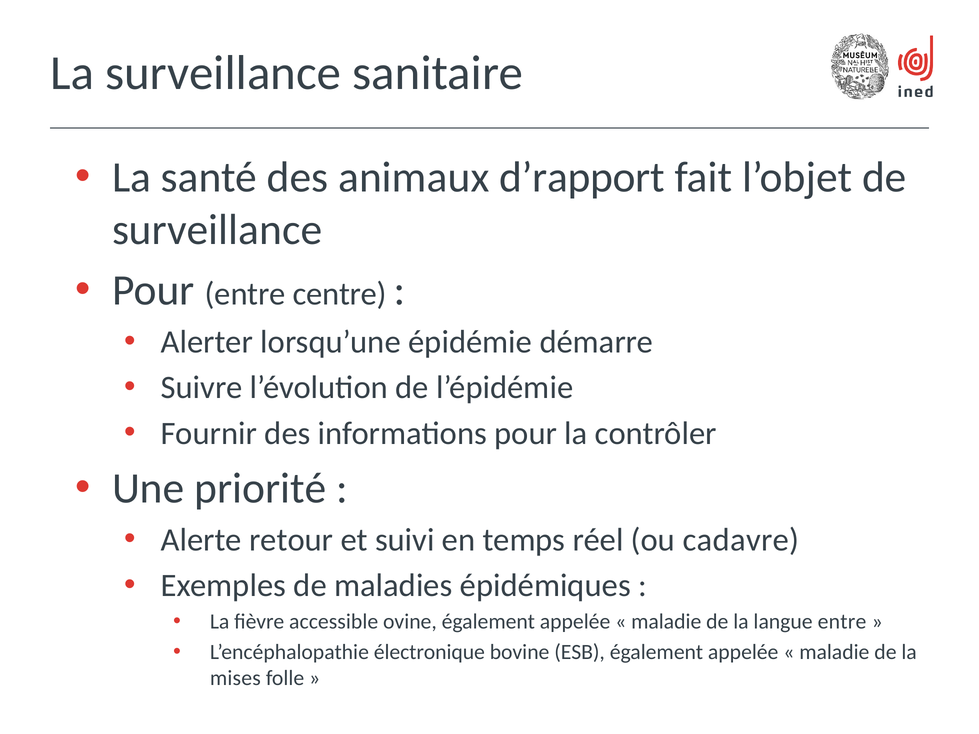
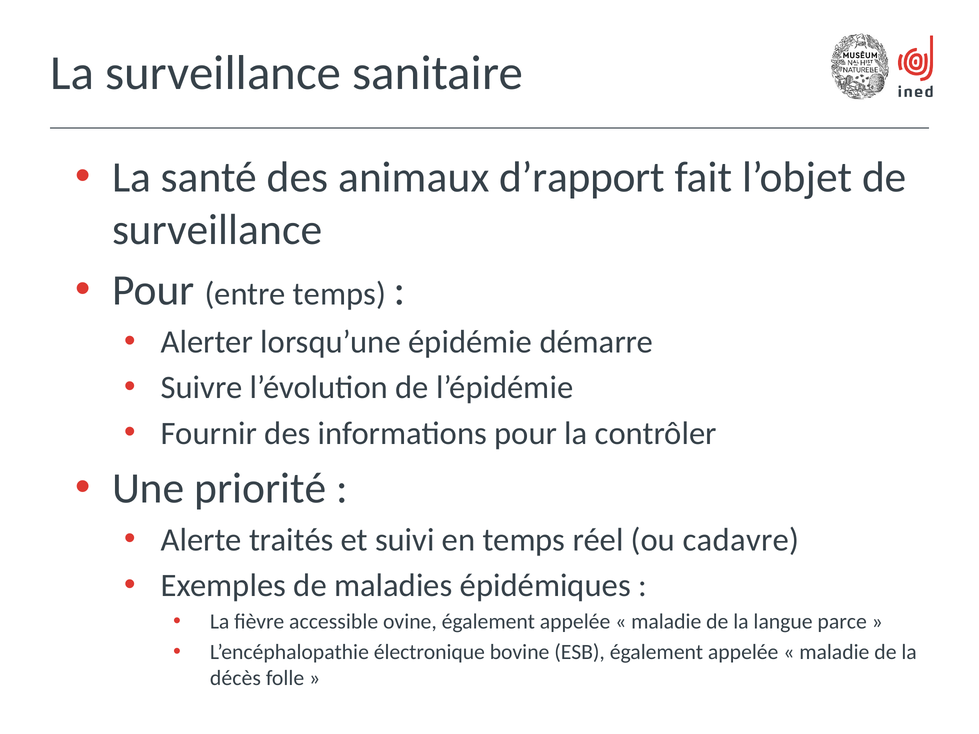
entre centre: centre -> temps
retour: retour -> traités
langue entre: entre -> parce
mises: mises -> décès
